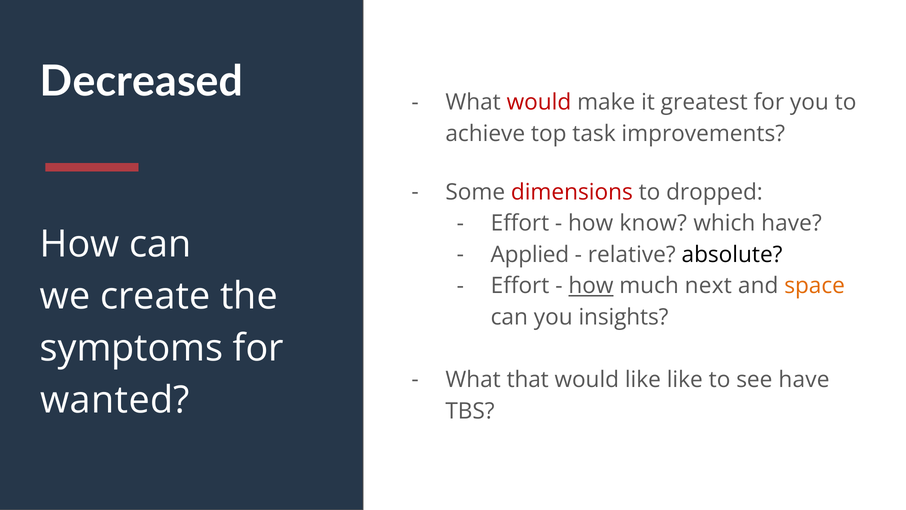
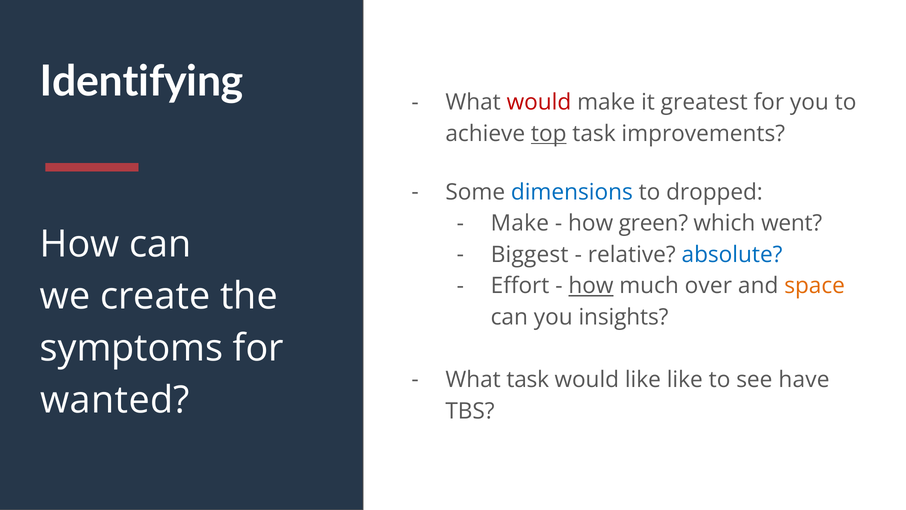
Decreased: Decreased -> Identifying
top underline: none -> present
dimensions colour: red -> blue
Effort at (520, 223): Effort -> Make
know: know -> green
which have: have -> went
Applied: Applied -> Biggest
absolute colour: black -> blue
next: next -> over
What that: that -> task
